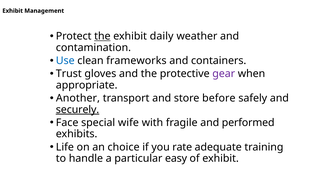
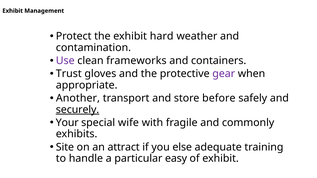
the at (102, 36) underline: present -> none
daily: daily -> hard
Use colour: blue -> purple
Face: Face -> Your
performed: performed -> commonly
Life: Life -> Site
choice: choice -> attract
rate: rate -> else
